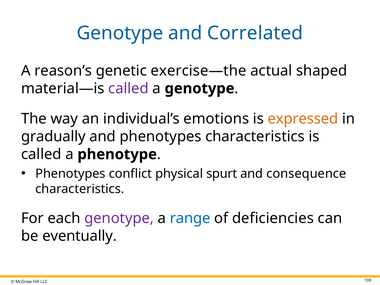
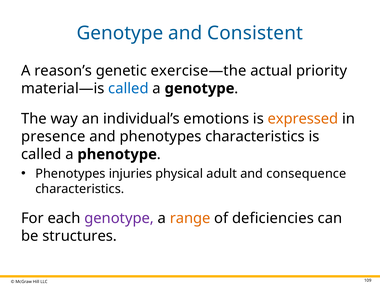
Correlated: Correlated -> Consistent
shaped: shaped -> priority
called at (128, 88) colour: purple -> blue
gradually: gradually -> presence
conflict: conflict -> injuries
spurt: spurt -> adult
range colour: blue -> orange
eventually: eventually -> structures
